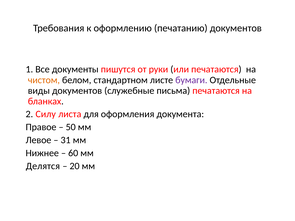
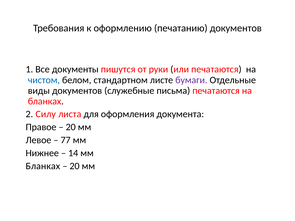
чистом colour: orange -> blue
50 at (71, 127): 50 -> 20
31: 31 -> 77
60: 60 -> 14
Делятся at (43, 166): Делятся -> Бланках
